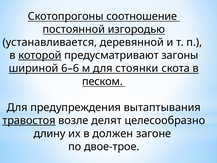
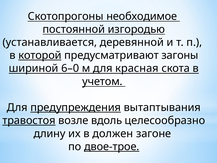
соотношение: соотношение -> необходимое
6–6: 6–6 -> 6–0
стоянки: стоянки -> красная
песком: песком -> учетом
предупреждения underline: none -> present
делят: делят -> вдоль
двое-трое underline: none -> present
